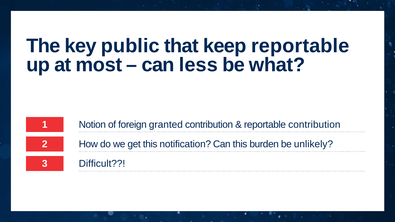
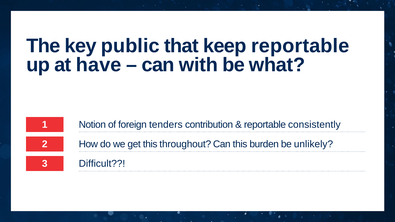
most: most -> have
less: less -> with
granted: granted -> tenders
reportable contribution: contribution -> consistently
notification: notification -> throughout
